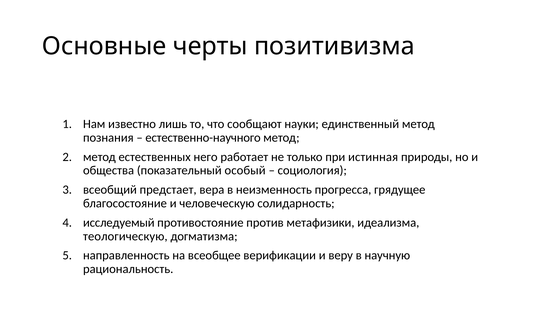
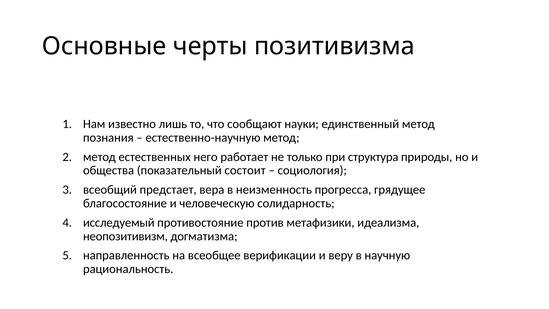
естественно-научного: естественно-научного -> естественно-научную
истинная: истинная -> структура
особый: особый -> состоит
теологическую: теологическую -> неопозитивизм
